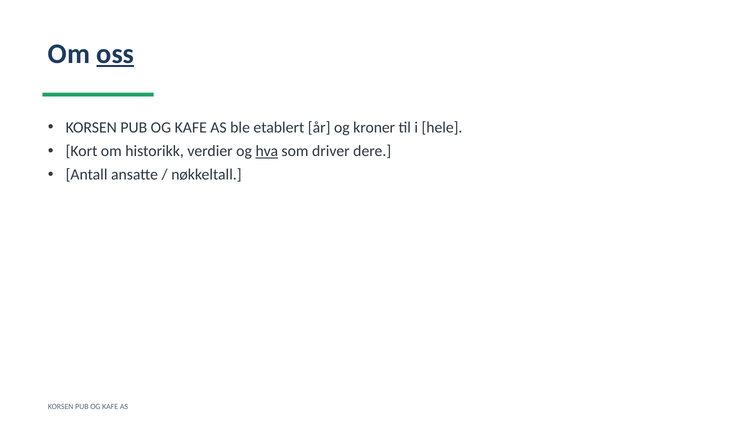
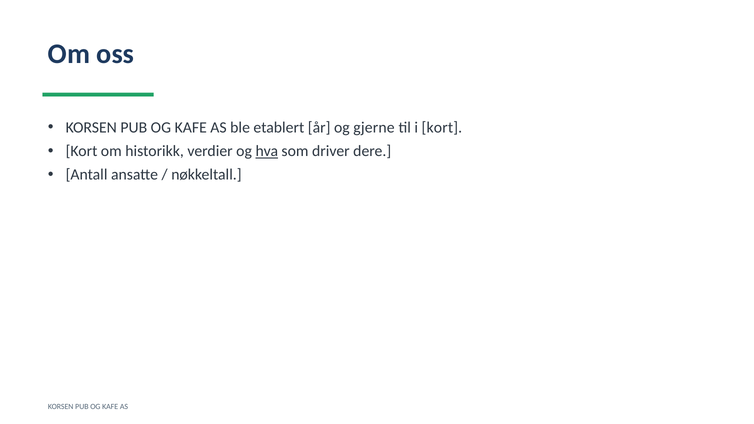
oss underline: present -> none
kroner: kroner -> gjerne
i hele: hele -> kort
